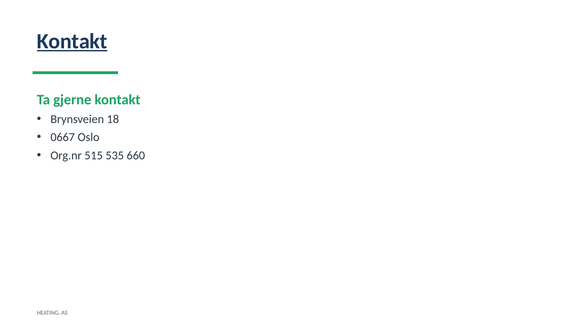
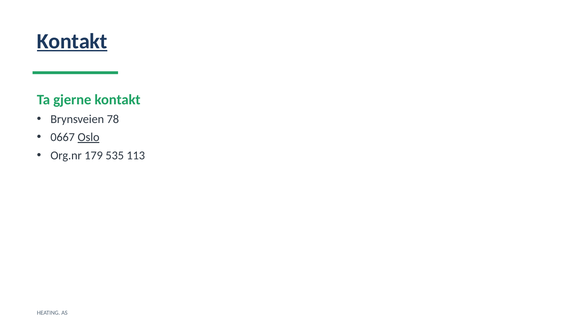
18: 18 -> 78
Oslo underline: none -> present
515: 515 -> 179
660: 660 -> 113
